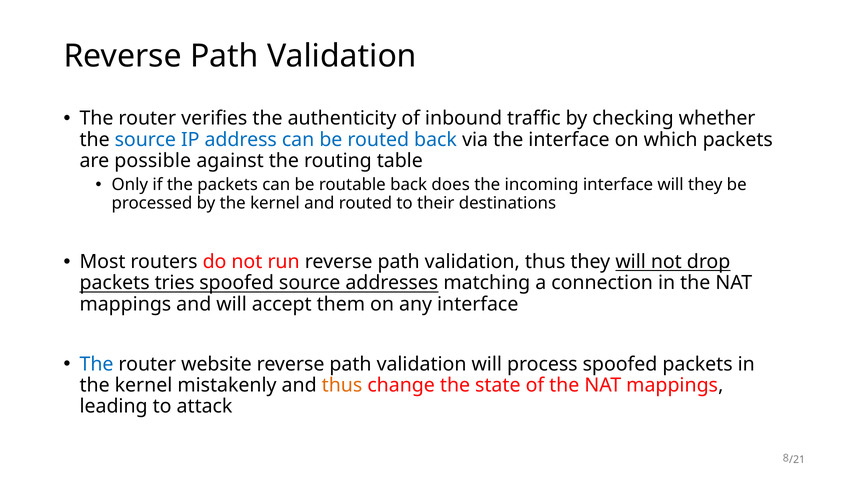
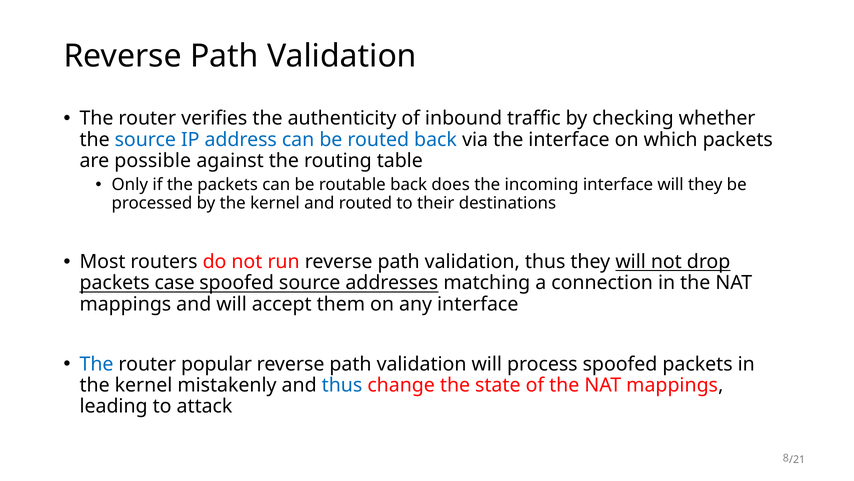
tries: tries -> case
website: website -> popular
thus at (342, 385) colour: orange -> blue
